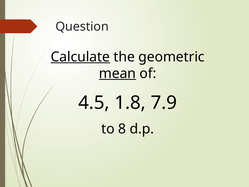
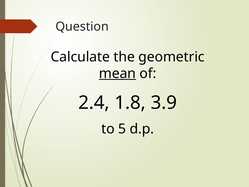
Calculate underline: present -> none
4.5: 4.5 -> 2.4
7.9: 7.9 -> 3.9
8: 8 -> 5
